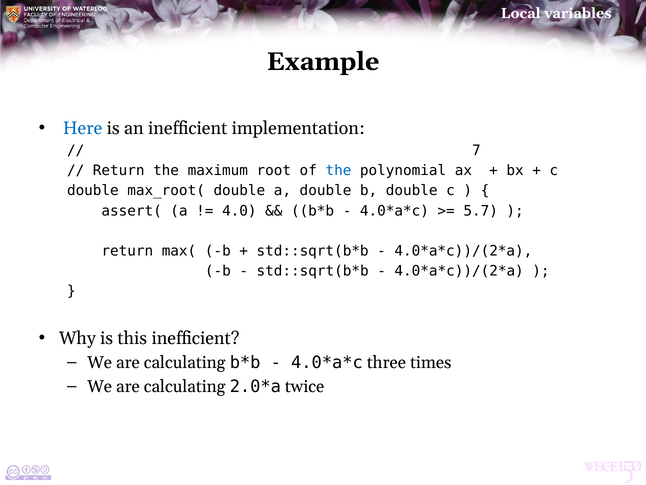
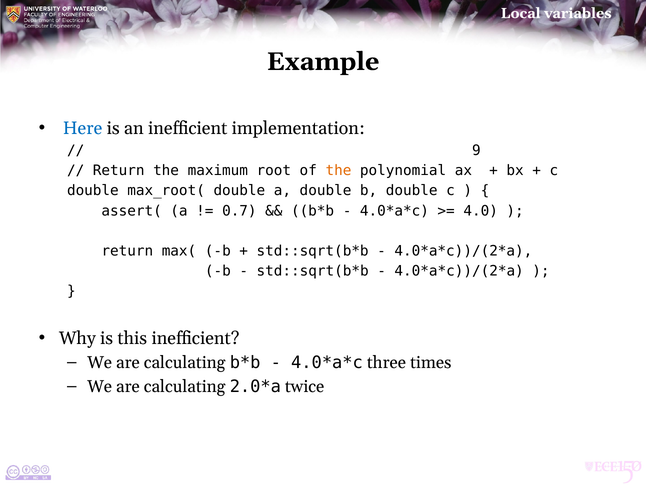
7: 7 -> 9
the at (338, 170) colour: blue -> orange
4.0: 4.0 -> 0.7
5.7: 5.7 -> 4.0
